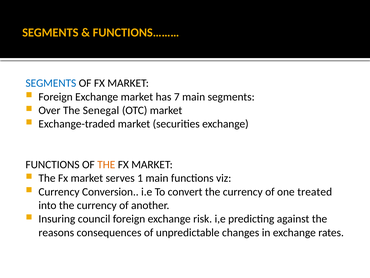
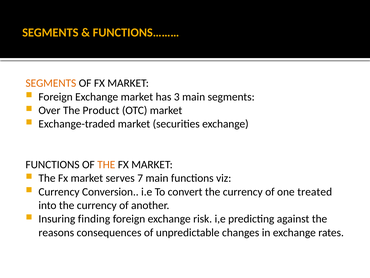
SEGMENTS at (51, 83) colour: blue -> orange
7: 7 -> 3
Senegal: Senegal -> Product
1: 1 -> 7
council: council -> finding
